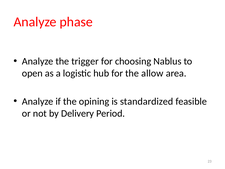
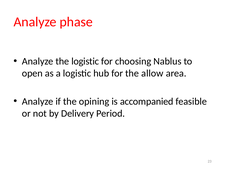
the trigger: trigger -> logistic
standardized: standardized -> accompanied
